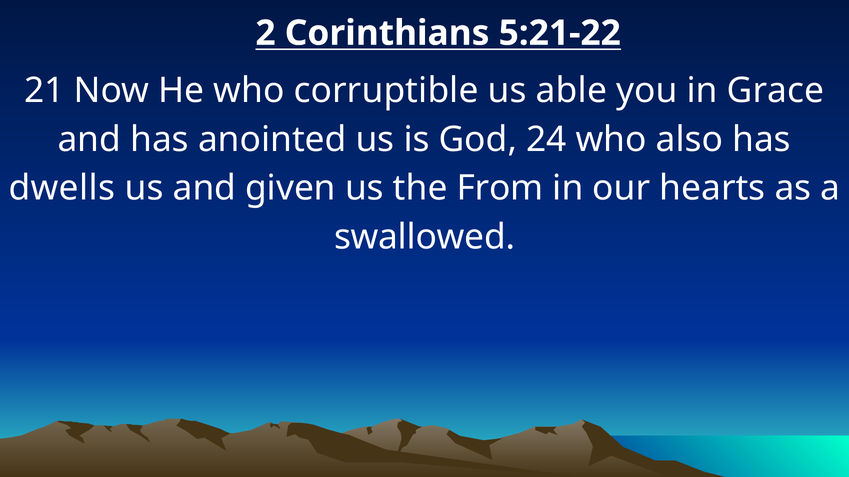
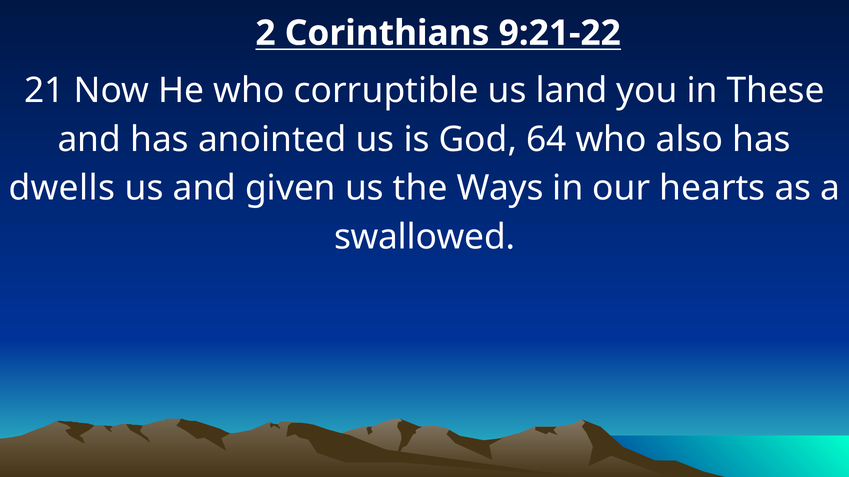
5:21-22: 5:21-22 -> 9:21-22
able: able -> land
Grace: Grace -> These
24: 24 -> 64
From: From -> Ways
